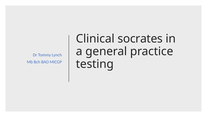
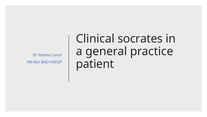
testing: testing -> patient
